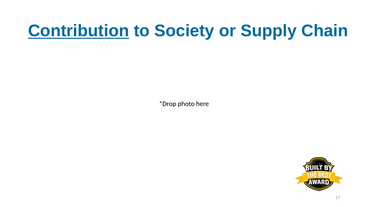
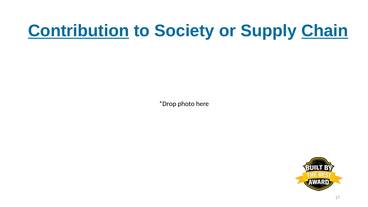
Chain underline: none -> present
